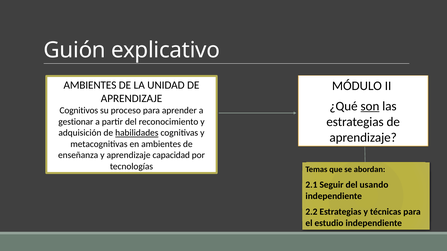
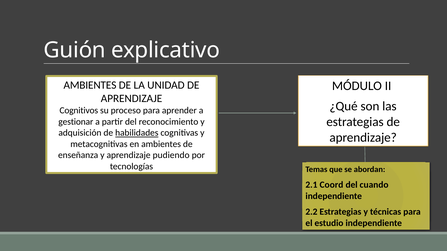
son underline: present -> none
capacidad: capacidad -> pudiendo
Seguir: Seguir -> Coord
usando: usando -> cuando
